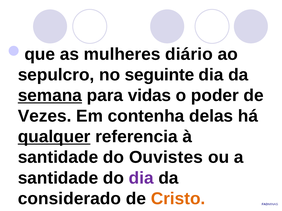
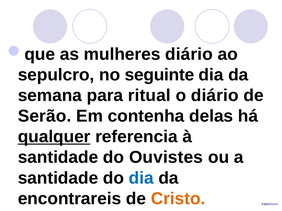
semana underline: present -> none
vidas: vidas -> ritual
o poder: poder -> diário
Vezes: Vezes -> Serão
dia at (141, 178) colour: purple -> blue
considerado: considerado -> encontrareis
